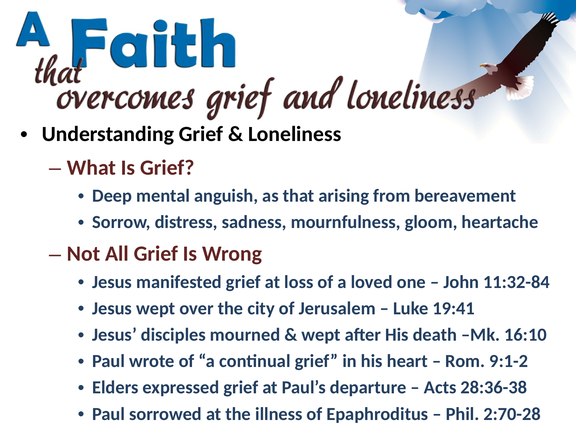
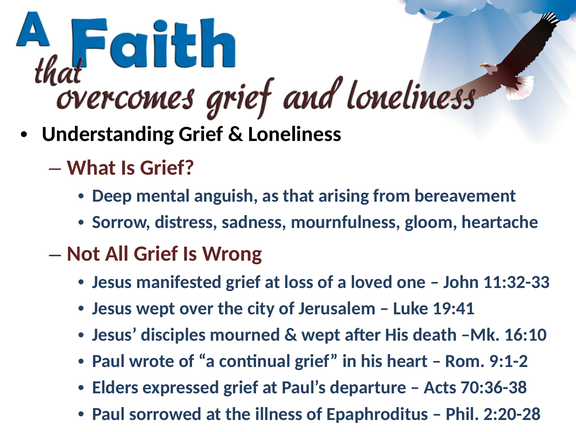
11:32-84: 11:32-84 -> 11:32-33
28:36-38: 28:36-38 -> 70:36-38
2:70-28: 2:70-28 -> 2:20-28
